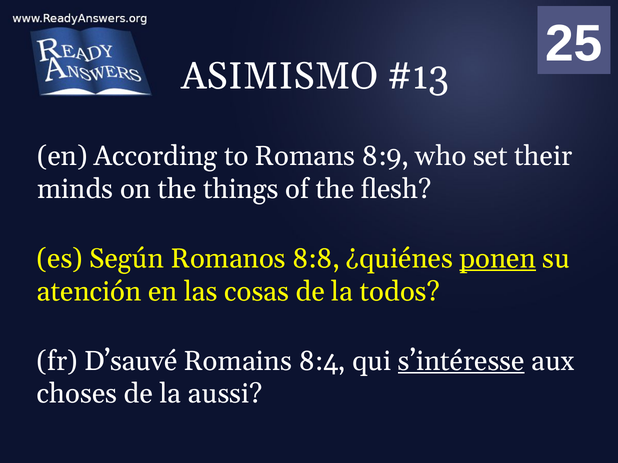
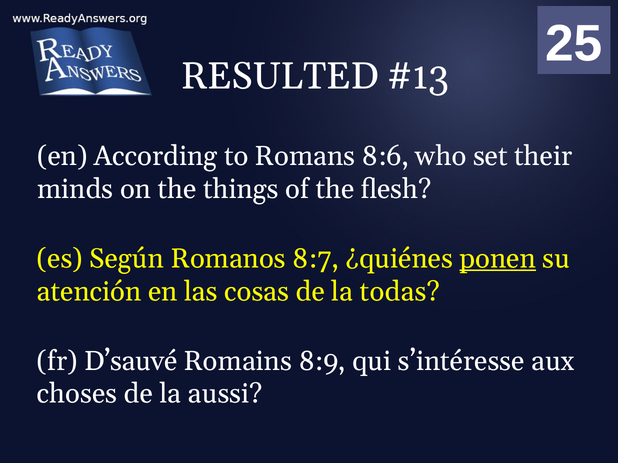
ASIMISMO: ASIMISMO -> RESULTED
8:9: 8:9 -> 8:6
8:8: 8:8 -> 8:7
todos: todos -> todas
8:4: 8:4 -> 8:9
s’intéresse underline: present -> none
